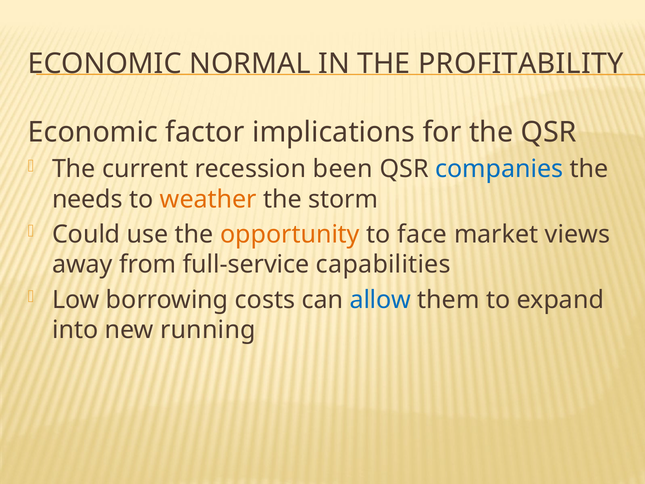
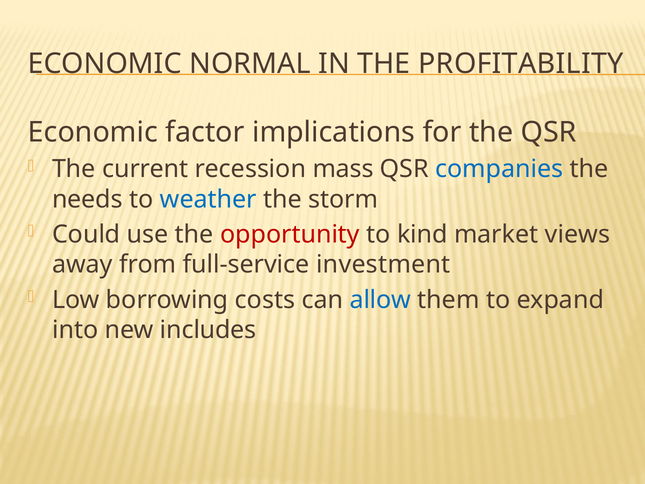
been: been -> mass
weather colour: orange -> blue
opportunity colour: orange -> red
face: face -> kind
capabilities: capabilities -> investment
running: running -> includes
